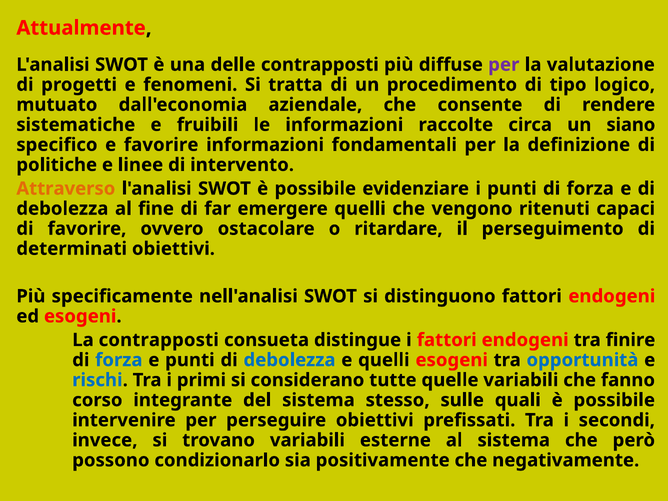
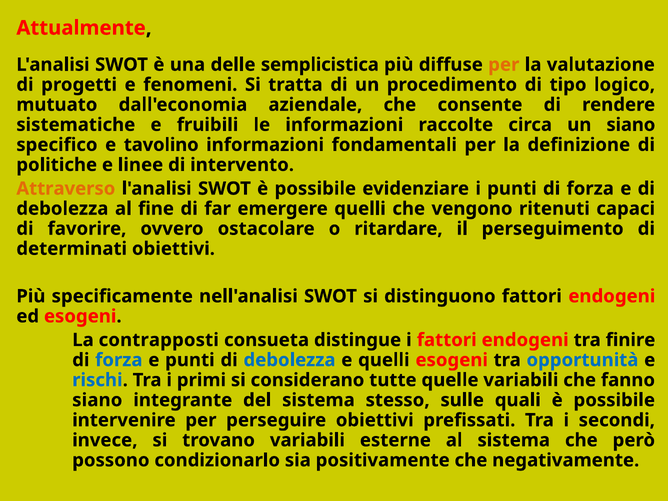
delle contrapposti: contrapposti -> semplicistica
per at (504, 65) colour: purple -> orange
e favorire: favorire -> tavolino
corso at (97, 400): corso -> siano
